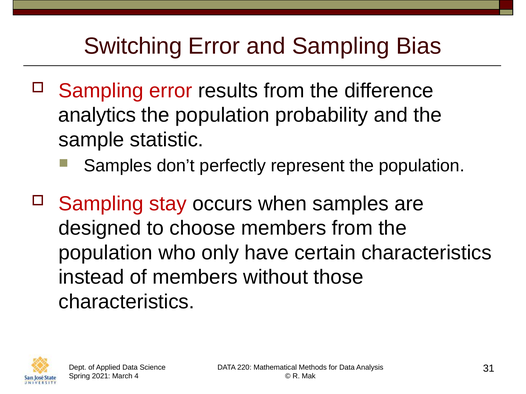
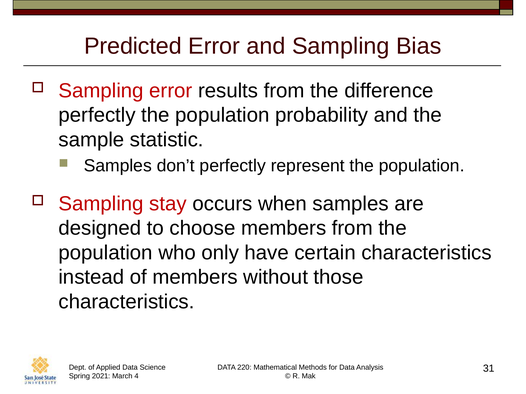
Switching: Switching -> Predicted
analytics at (97, 115): analytics -> perfectly
